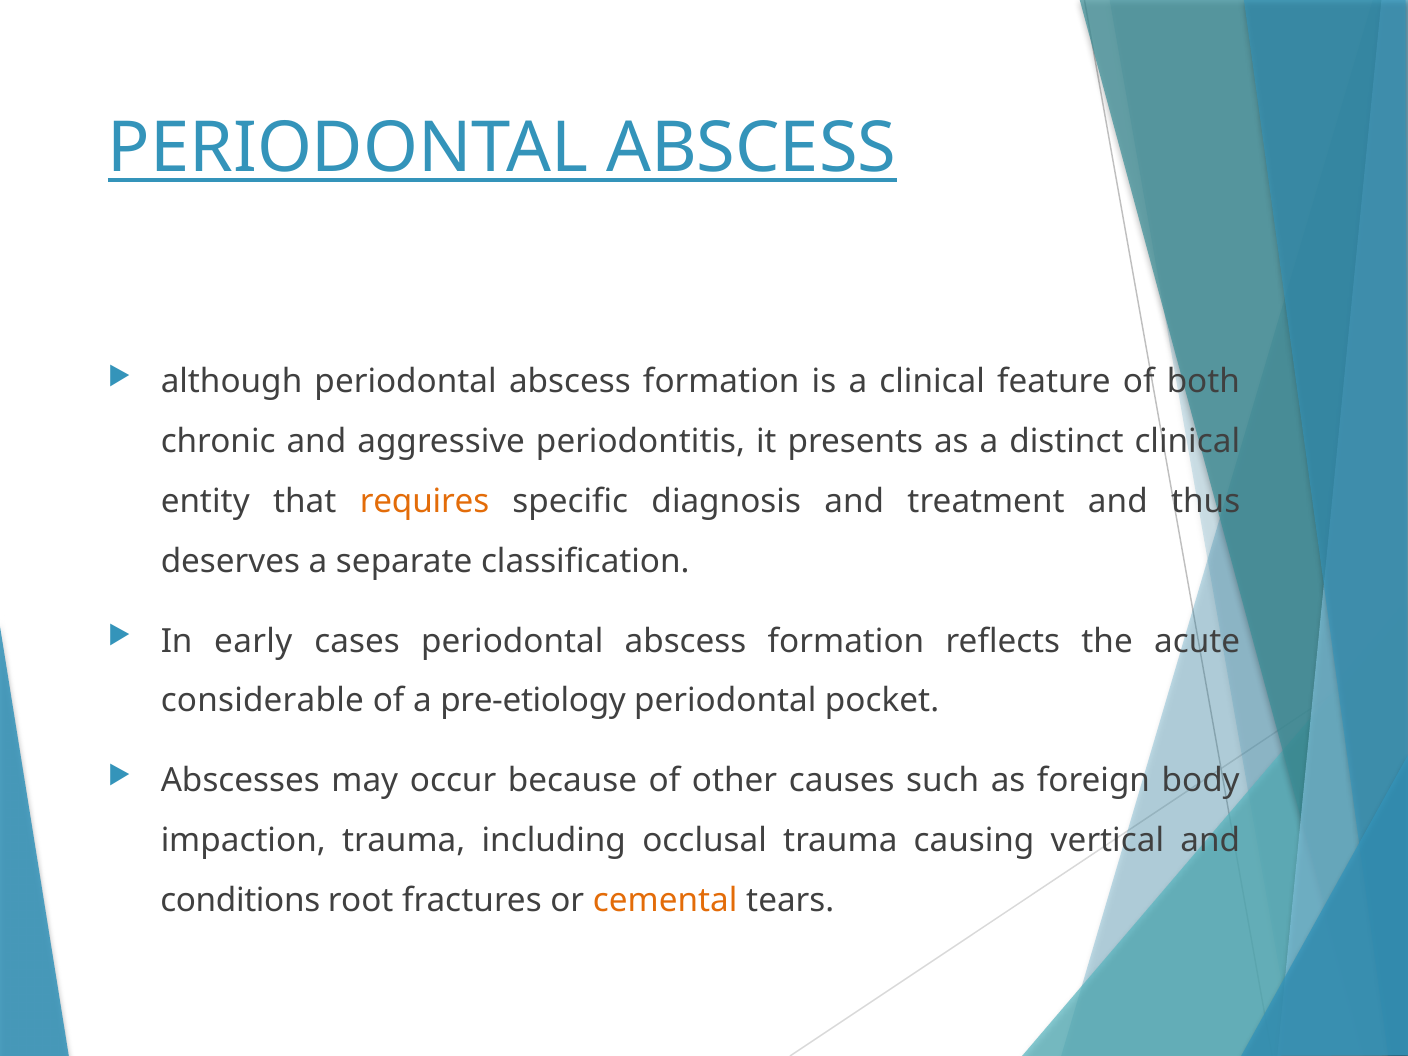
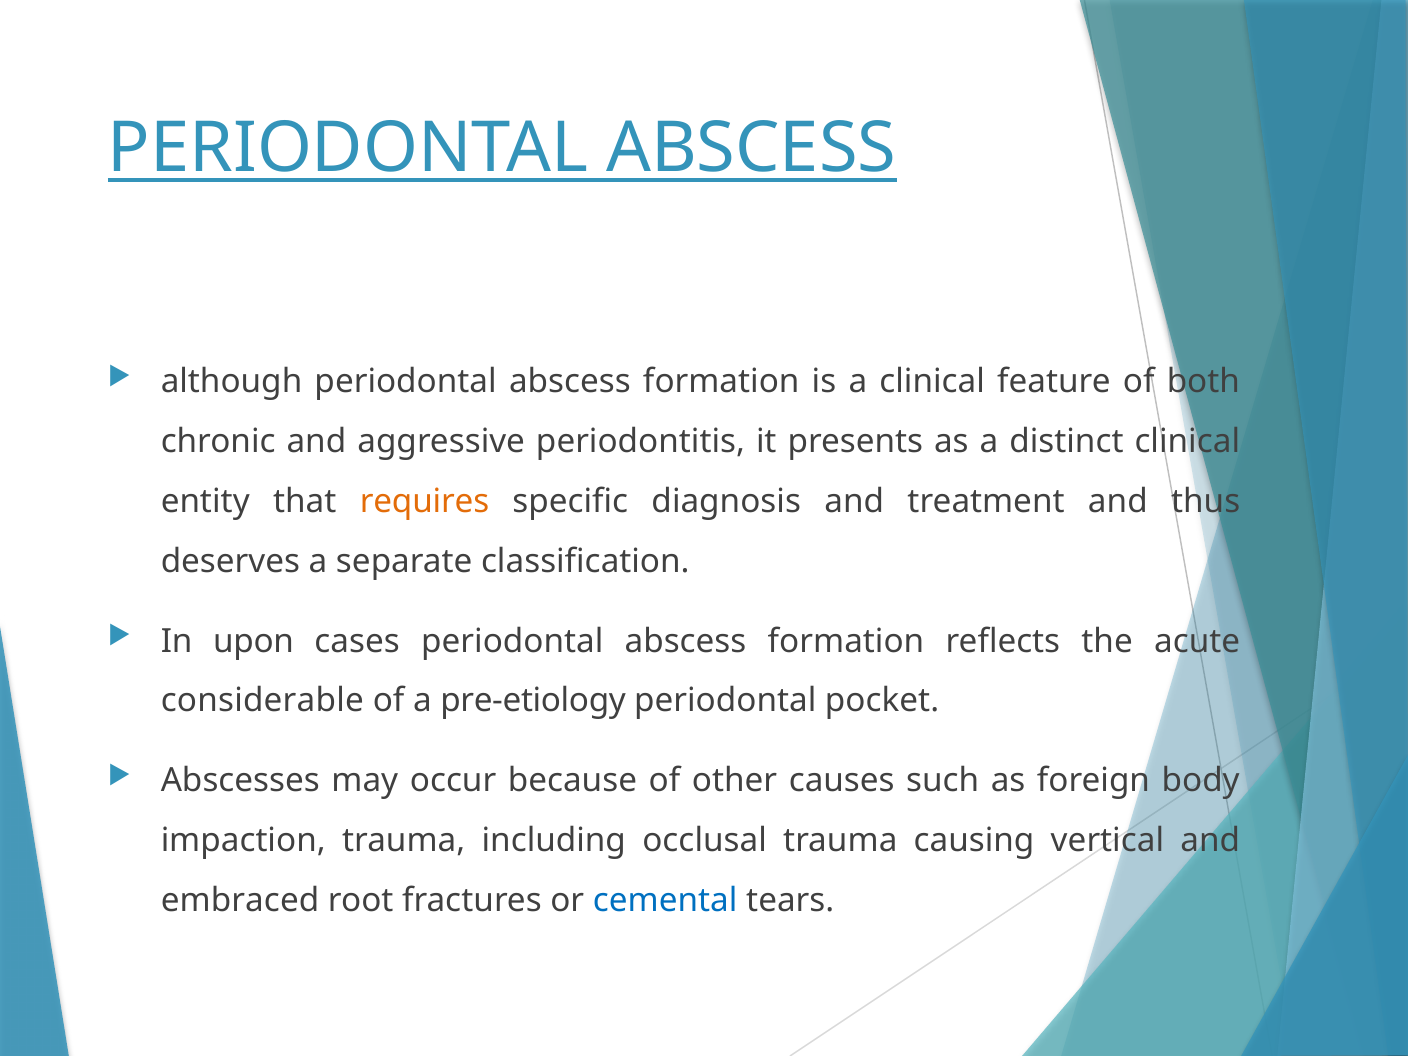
early: early -> upon
conditions: conditions -> embraced
cemental colour: orange -> blue
